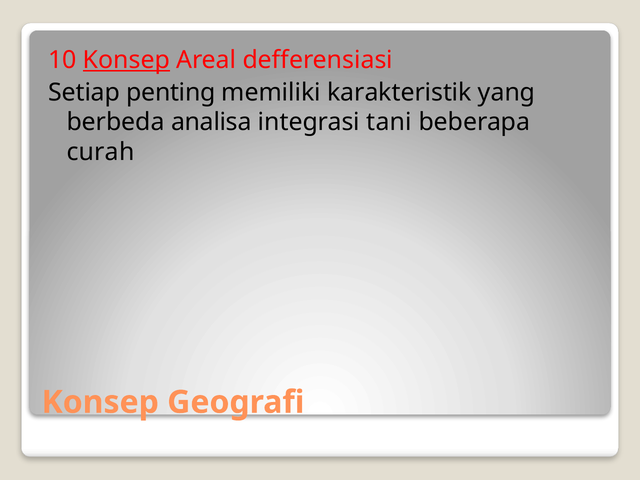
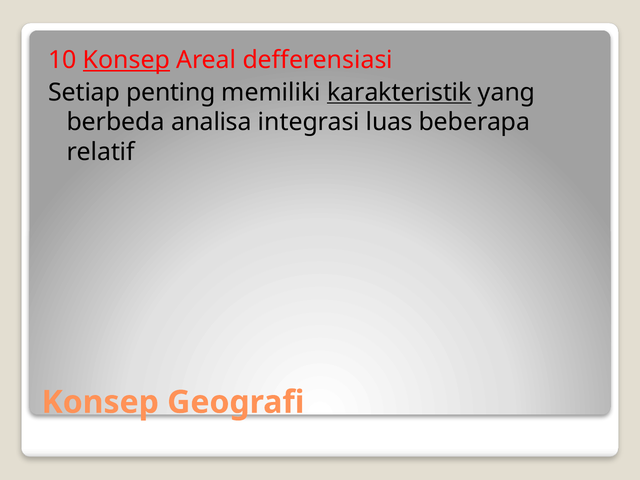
karakteristik underline: none -> present
tani: tani -> luas
curah: curah -> relatif
